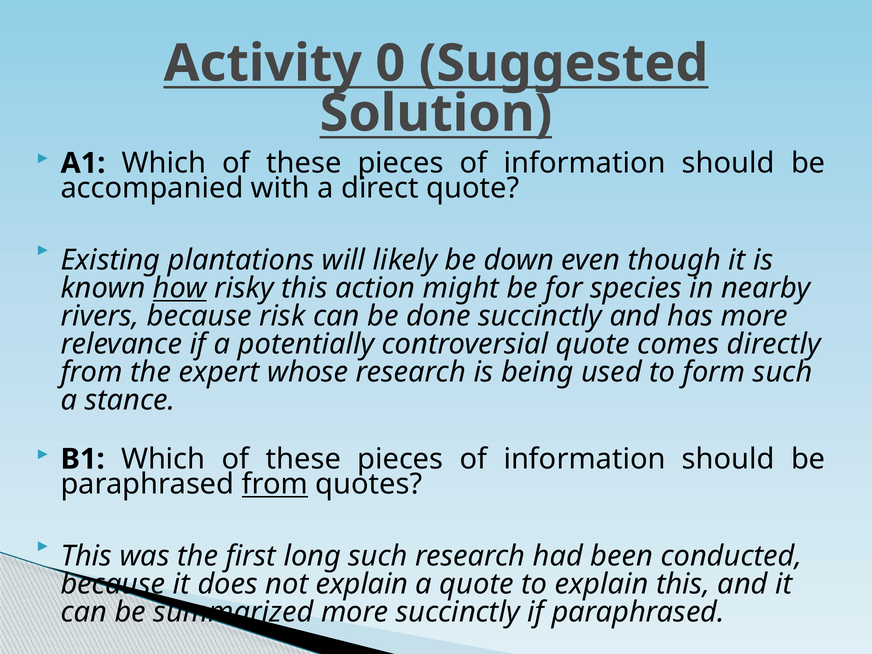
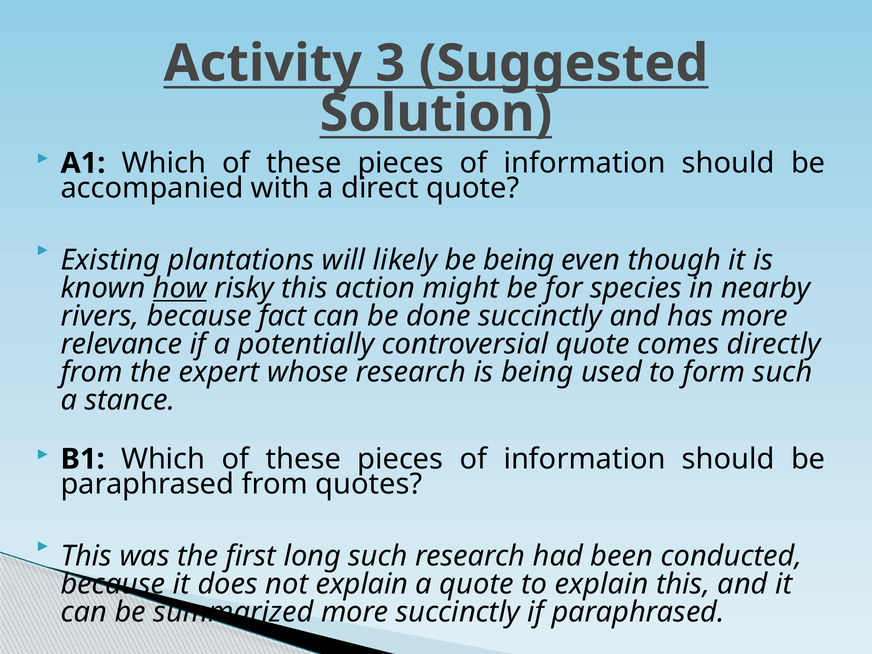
0: 0 -> 3
be down: down -> being
risk: risk -> fact
from at (275, 484) underline: present -> none
